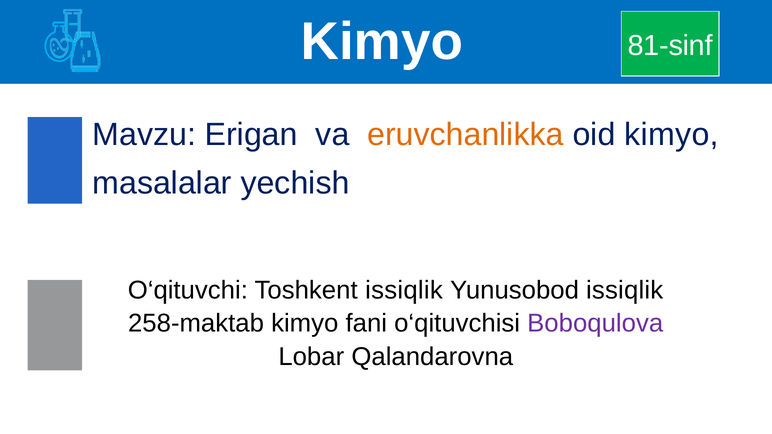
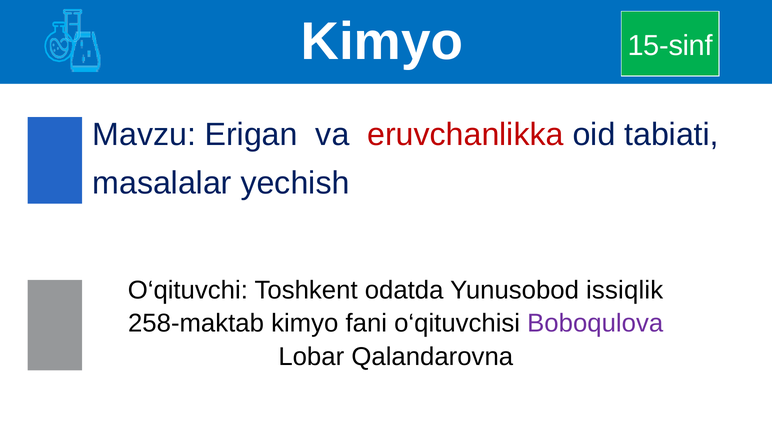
81-sinf: 81-sinf -> 15-sinf
eruvchanlikka colour: orange -> red
oid kimyo: kimyo -> tabiati
Toshkent issiqlik: issiqlik -> odatda
